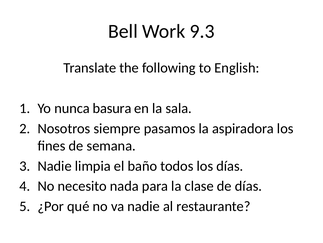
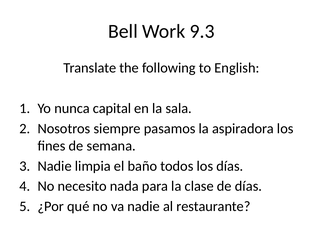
basura: basura -> capital
